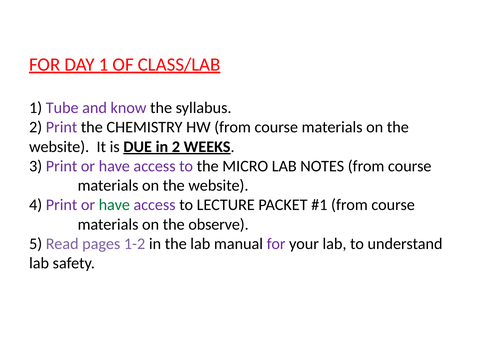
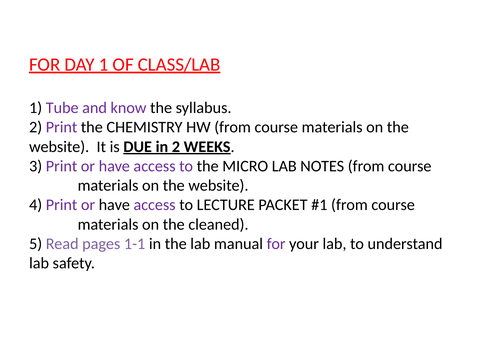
have at (114, 205) colour: green -> black
observe: observe -> cleaned
1-2: 1-2 -> 1-1
